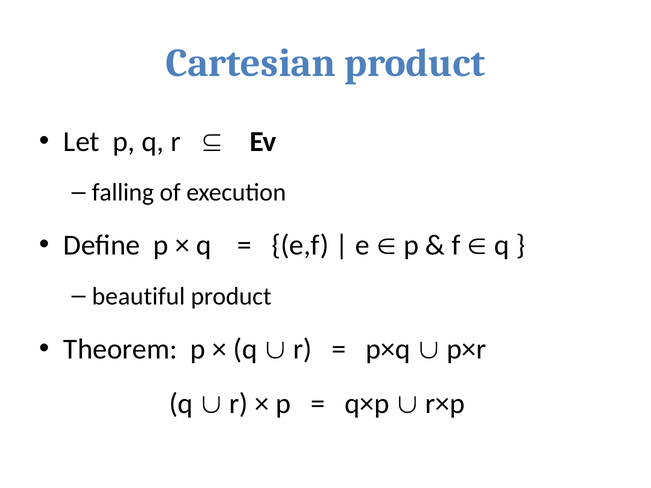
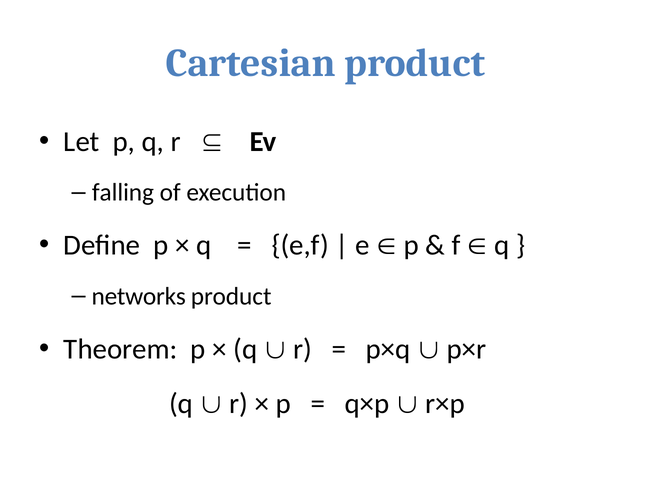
beautiful: beautiful -> networks
